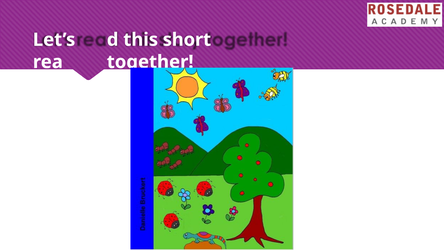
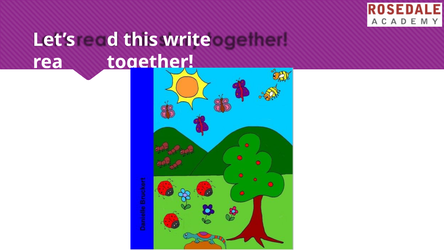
short: short -> write
